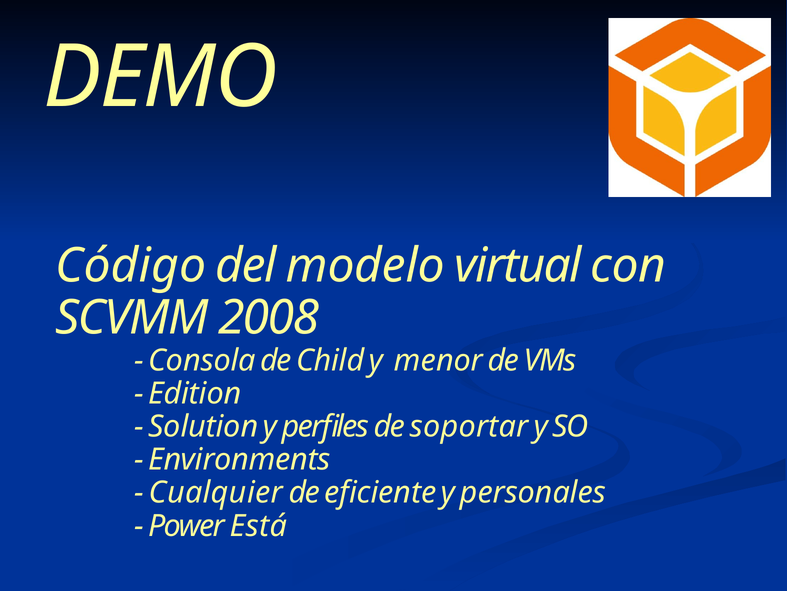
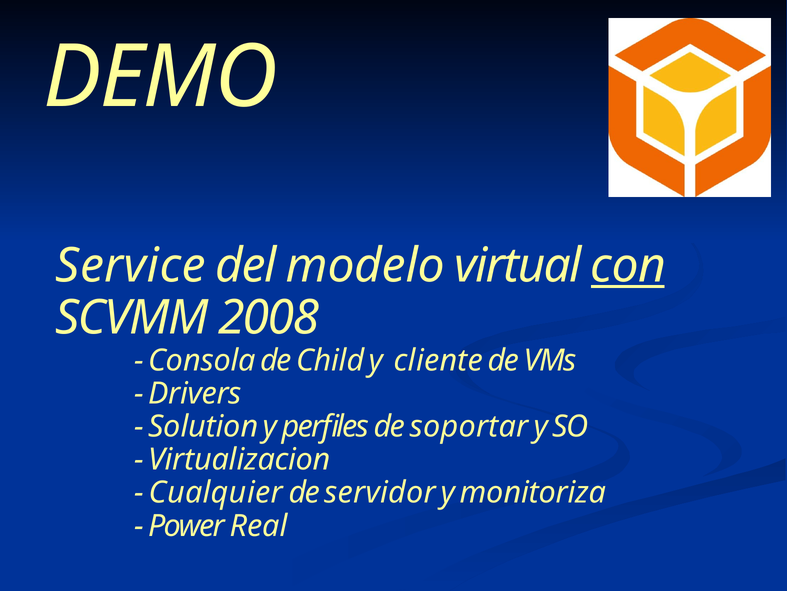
Código: Código -> Service
con underline: none -> present
menor: menor -> cliente
Edition: Edition -> Drivers
Environments: Environments -> Virtualizacion
eficiente: eficiente -> servidor
personales: personales -> monitoriza
Está: Está -> Real
